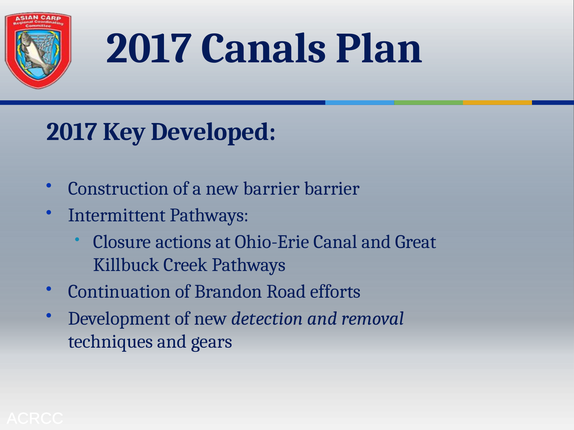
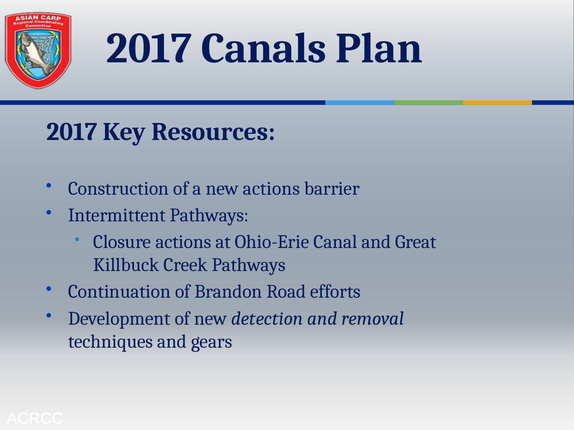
Developed: Developed -> Resources
new barrier: barrier -> actions
